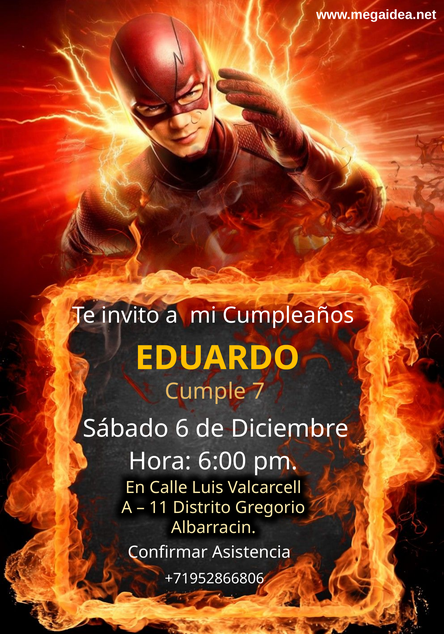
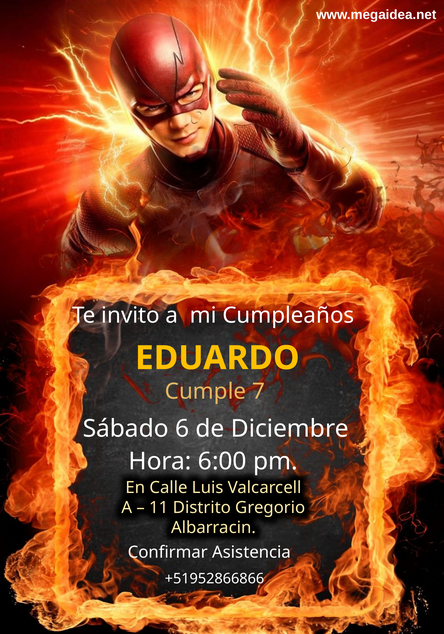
+71952866806: +71952866806 -> +51952866866
